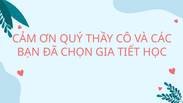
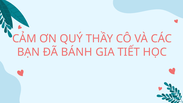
CHỌN: CHỌN -> BÁNH
